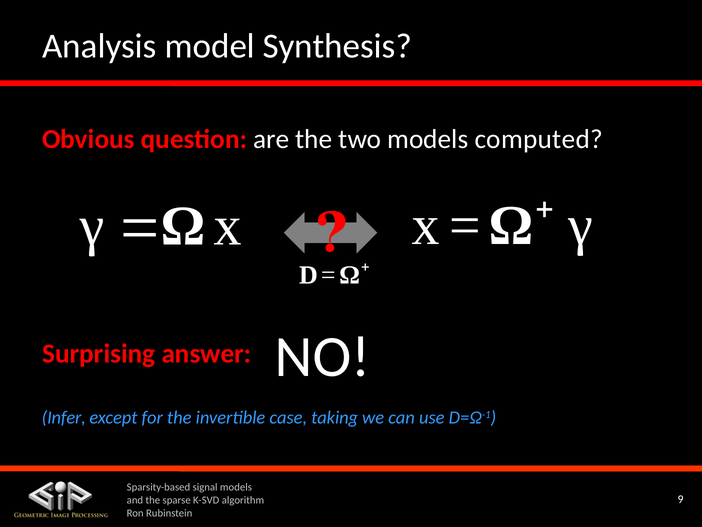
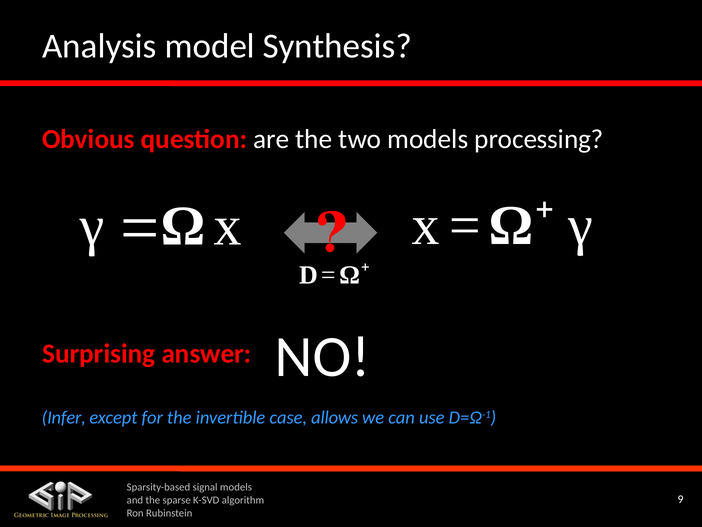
computed: computed -> processing
taking: taking -> allows
